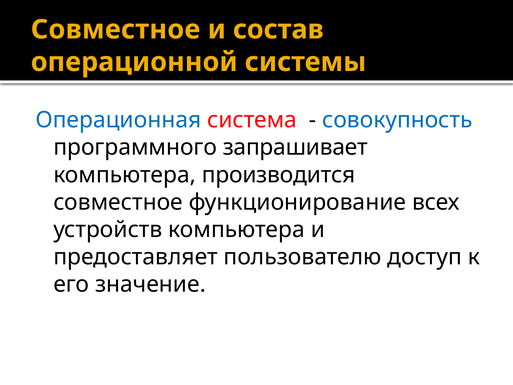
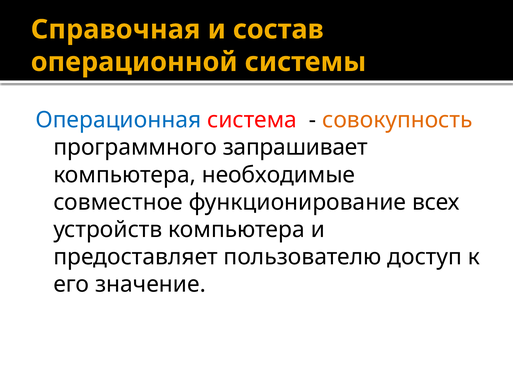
Совместное at (116, 29): Совместное -> Справочная
совокупность colour: blue -> orange
производится: производится -> необходимые
